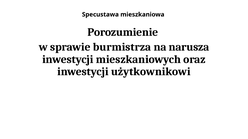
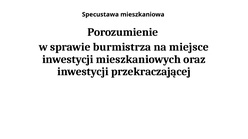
narusza: narusza -> miejsce
użytkownikowi: użytkownikowi -> przekraczającej
